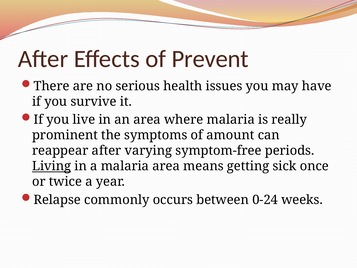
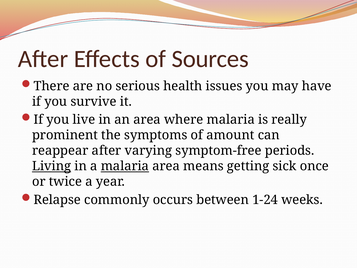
Prevent: Prevent -> Sources
malaria at (125, 166) underline: none -> present
0-24: 0-24 -> 1-24
